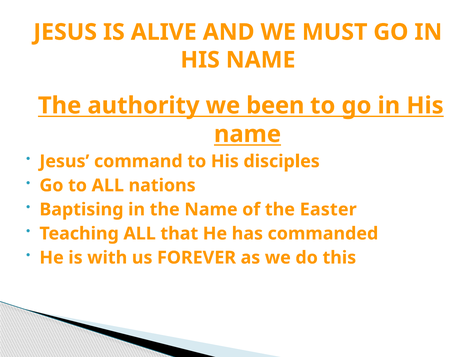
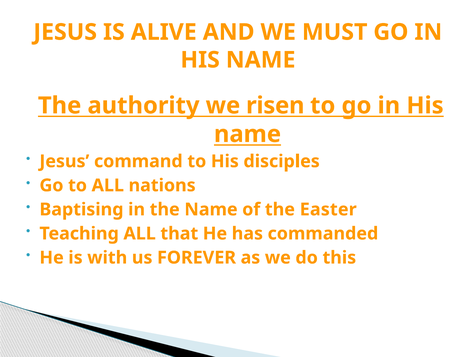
been: been -> risen
